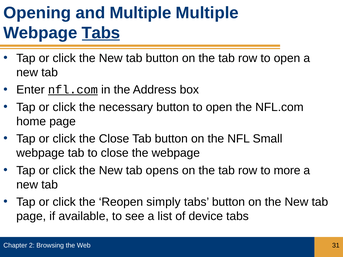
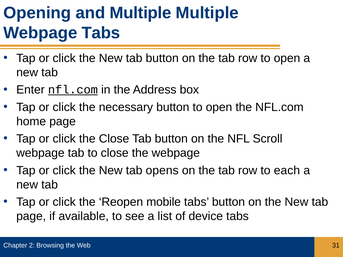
Tabs at (101, 33) underline: present -> none
Small: Small -> Scroll
more: more -> each
simply: simply -> mobile
